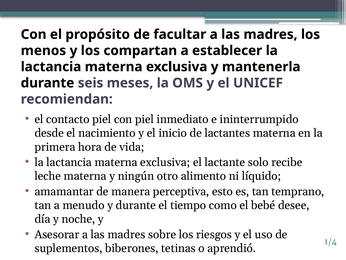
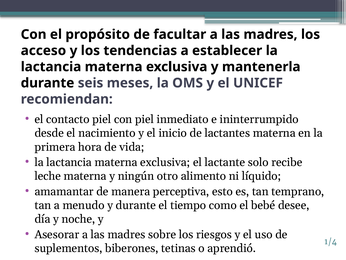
menos: menos -> acceso
compartan: compartan -> tendencias
